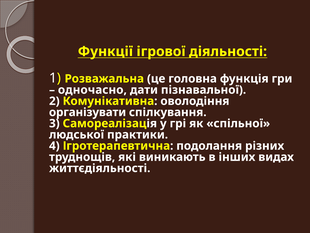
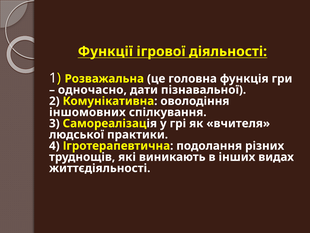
організувати: організувати -> іншомовних
спільної: спільної -> вчителя
